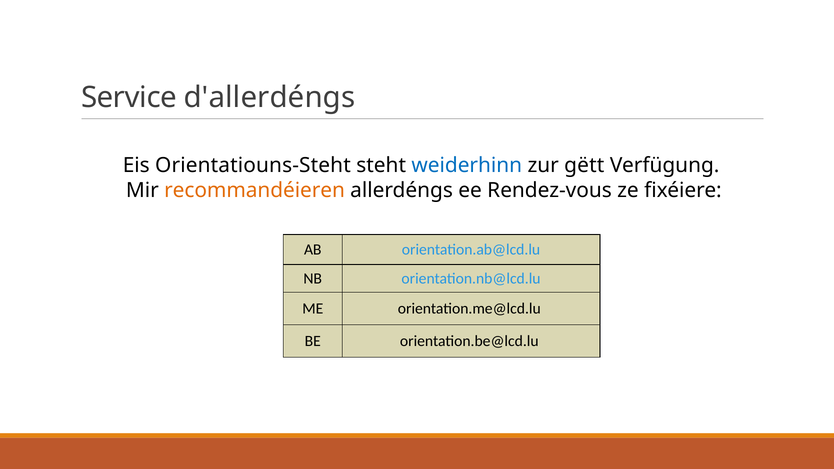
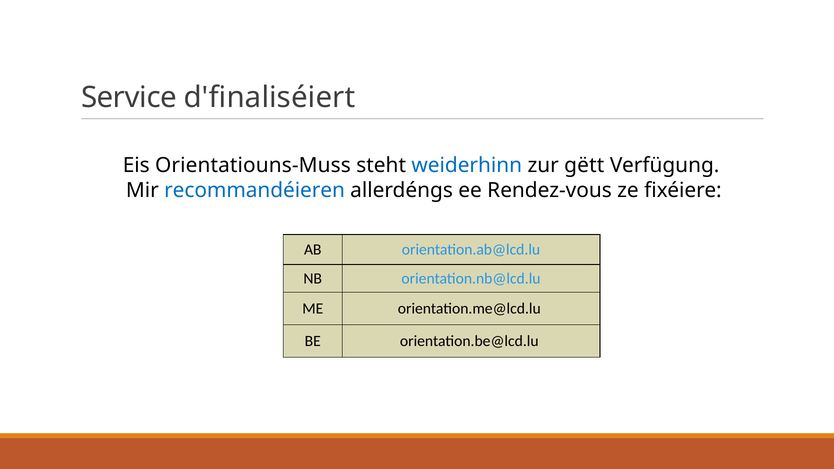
d'allerdéngs: d'allerdéngs -> d'finaliséiert
Orientatiouns-Steht: Orientatiouns-Steht -> Orientatiouns-Muss
recommandéieren colour: orange -> blue
